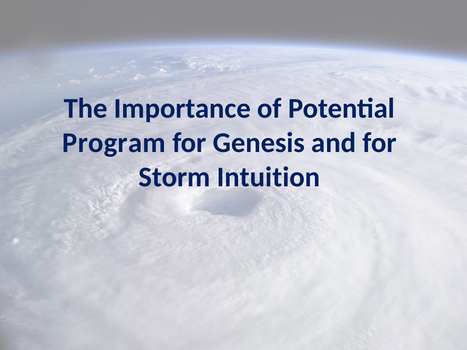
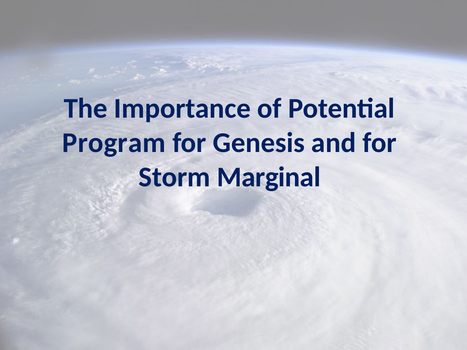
Intuition: Intuition -> Marginal
